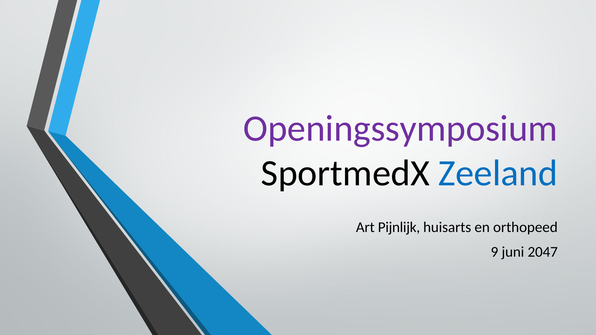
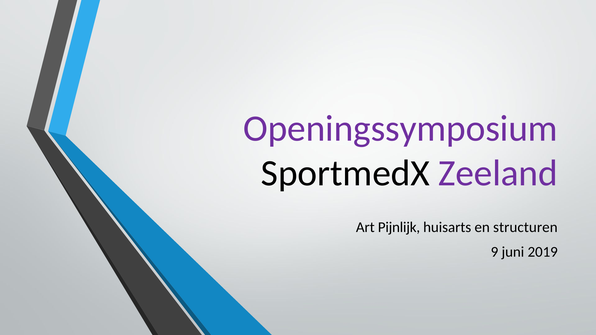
Zeeland colour: blue -> purple
orthopeed: orthopeed -> structuren
2047: 2047 -> 2019
